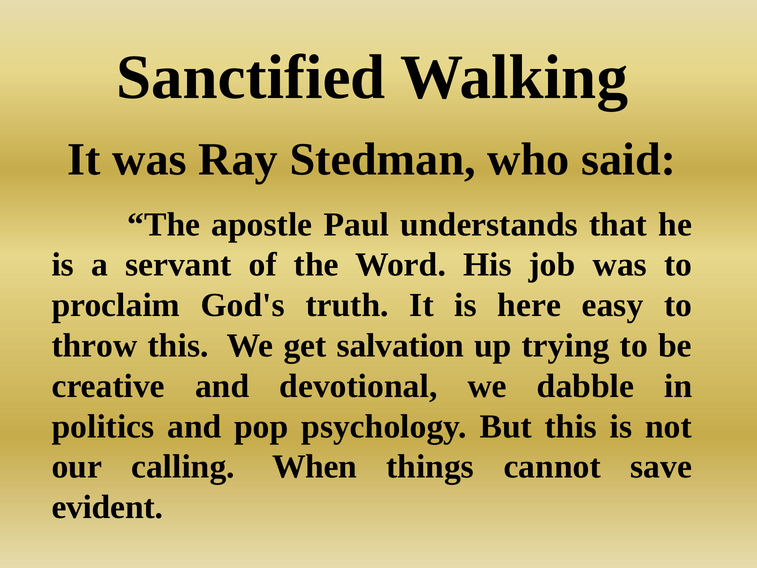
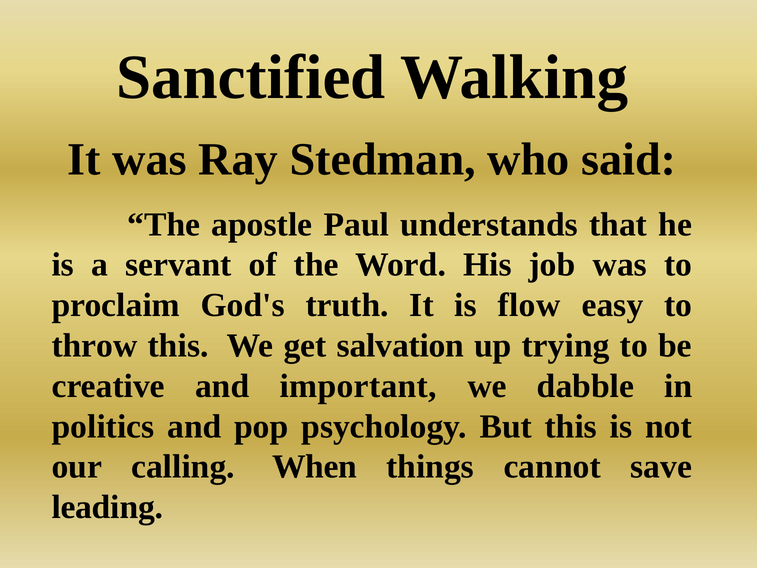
here: here -> flow
devotional: devotional -> important
evident: evident -> leading
